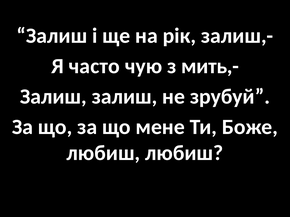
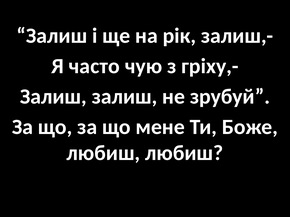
мить,-: мить,- -> гріху,-
